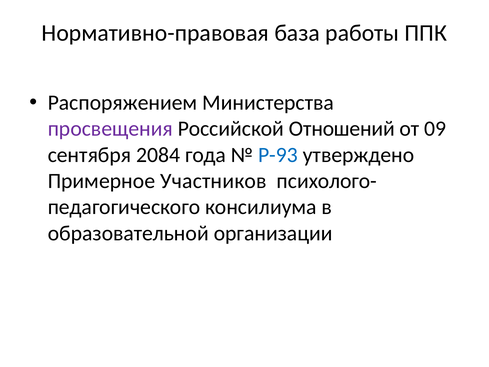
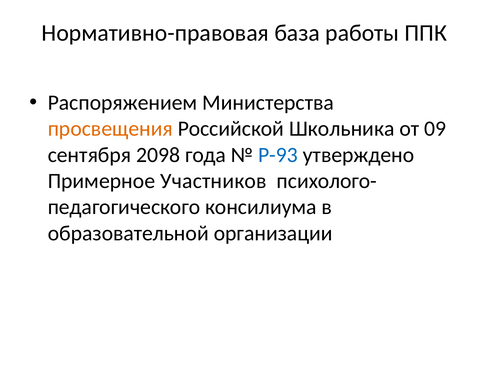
просвещения colour: purple -> orange
Отношений: Отношений -> Школьника
2084: 2084 -> 2098
